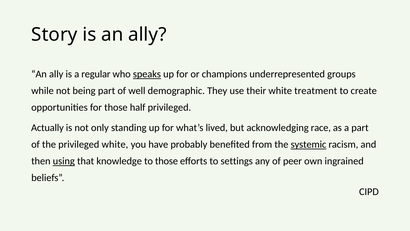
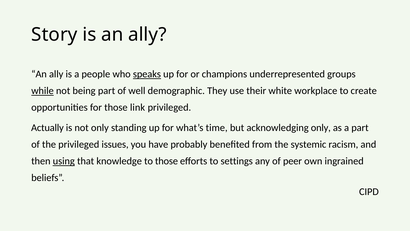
regular: regular -> people
while underline: none -> present
treatment: treatment -> workplace
half: half -> link
lived: lived -> time
acknowledging race: race -> only
privileged white: white -> issues
systemic underline: present -> none
